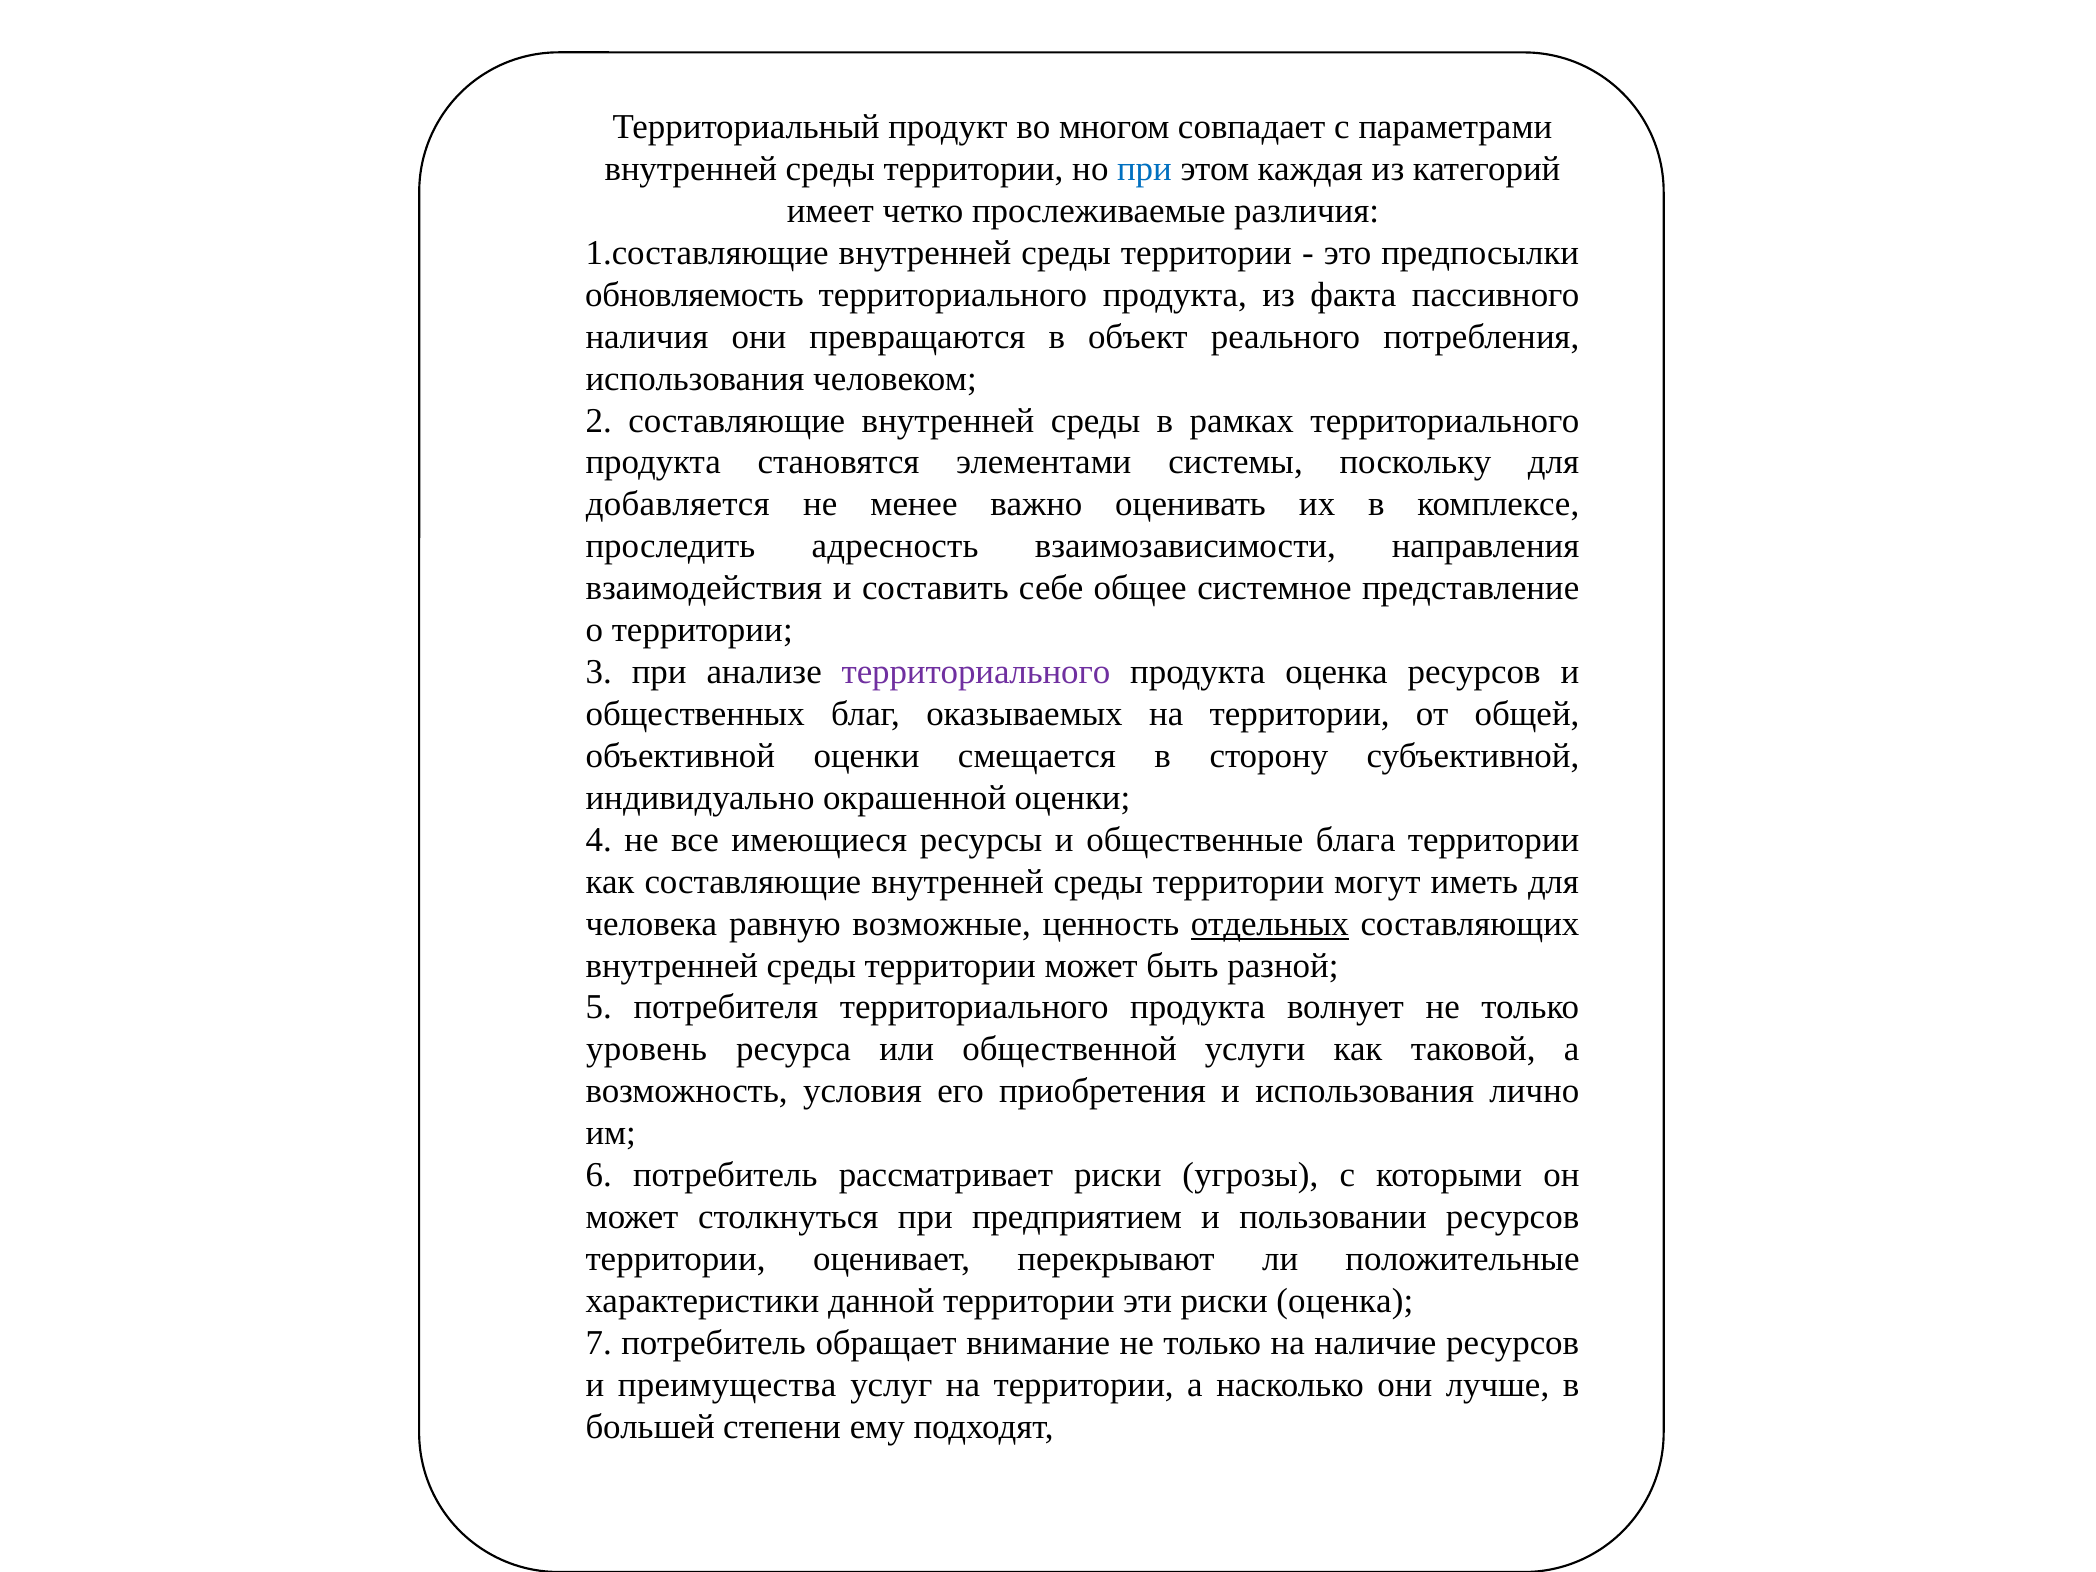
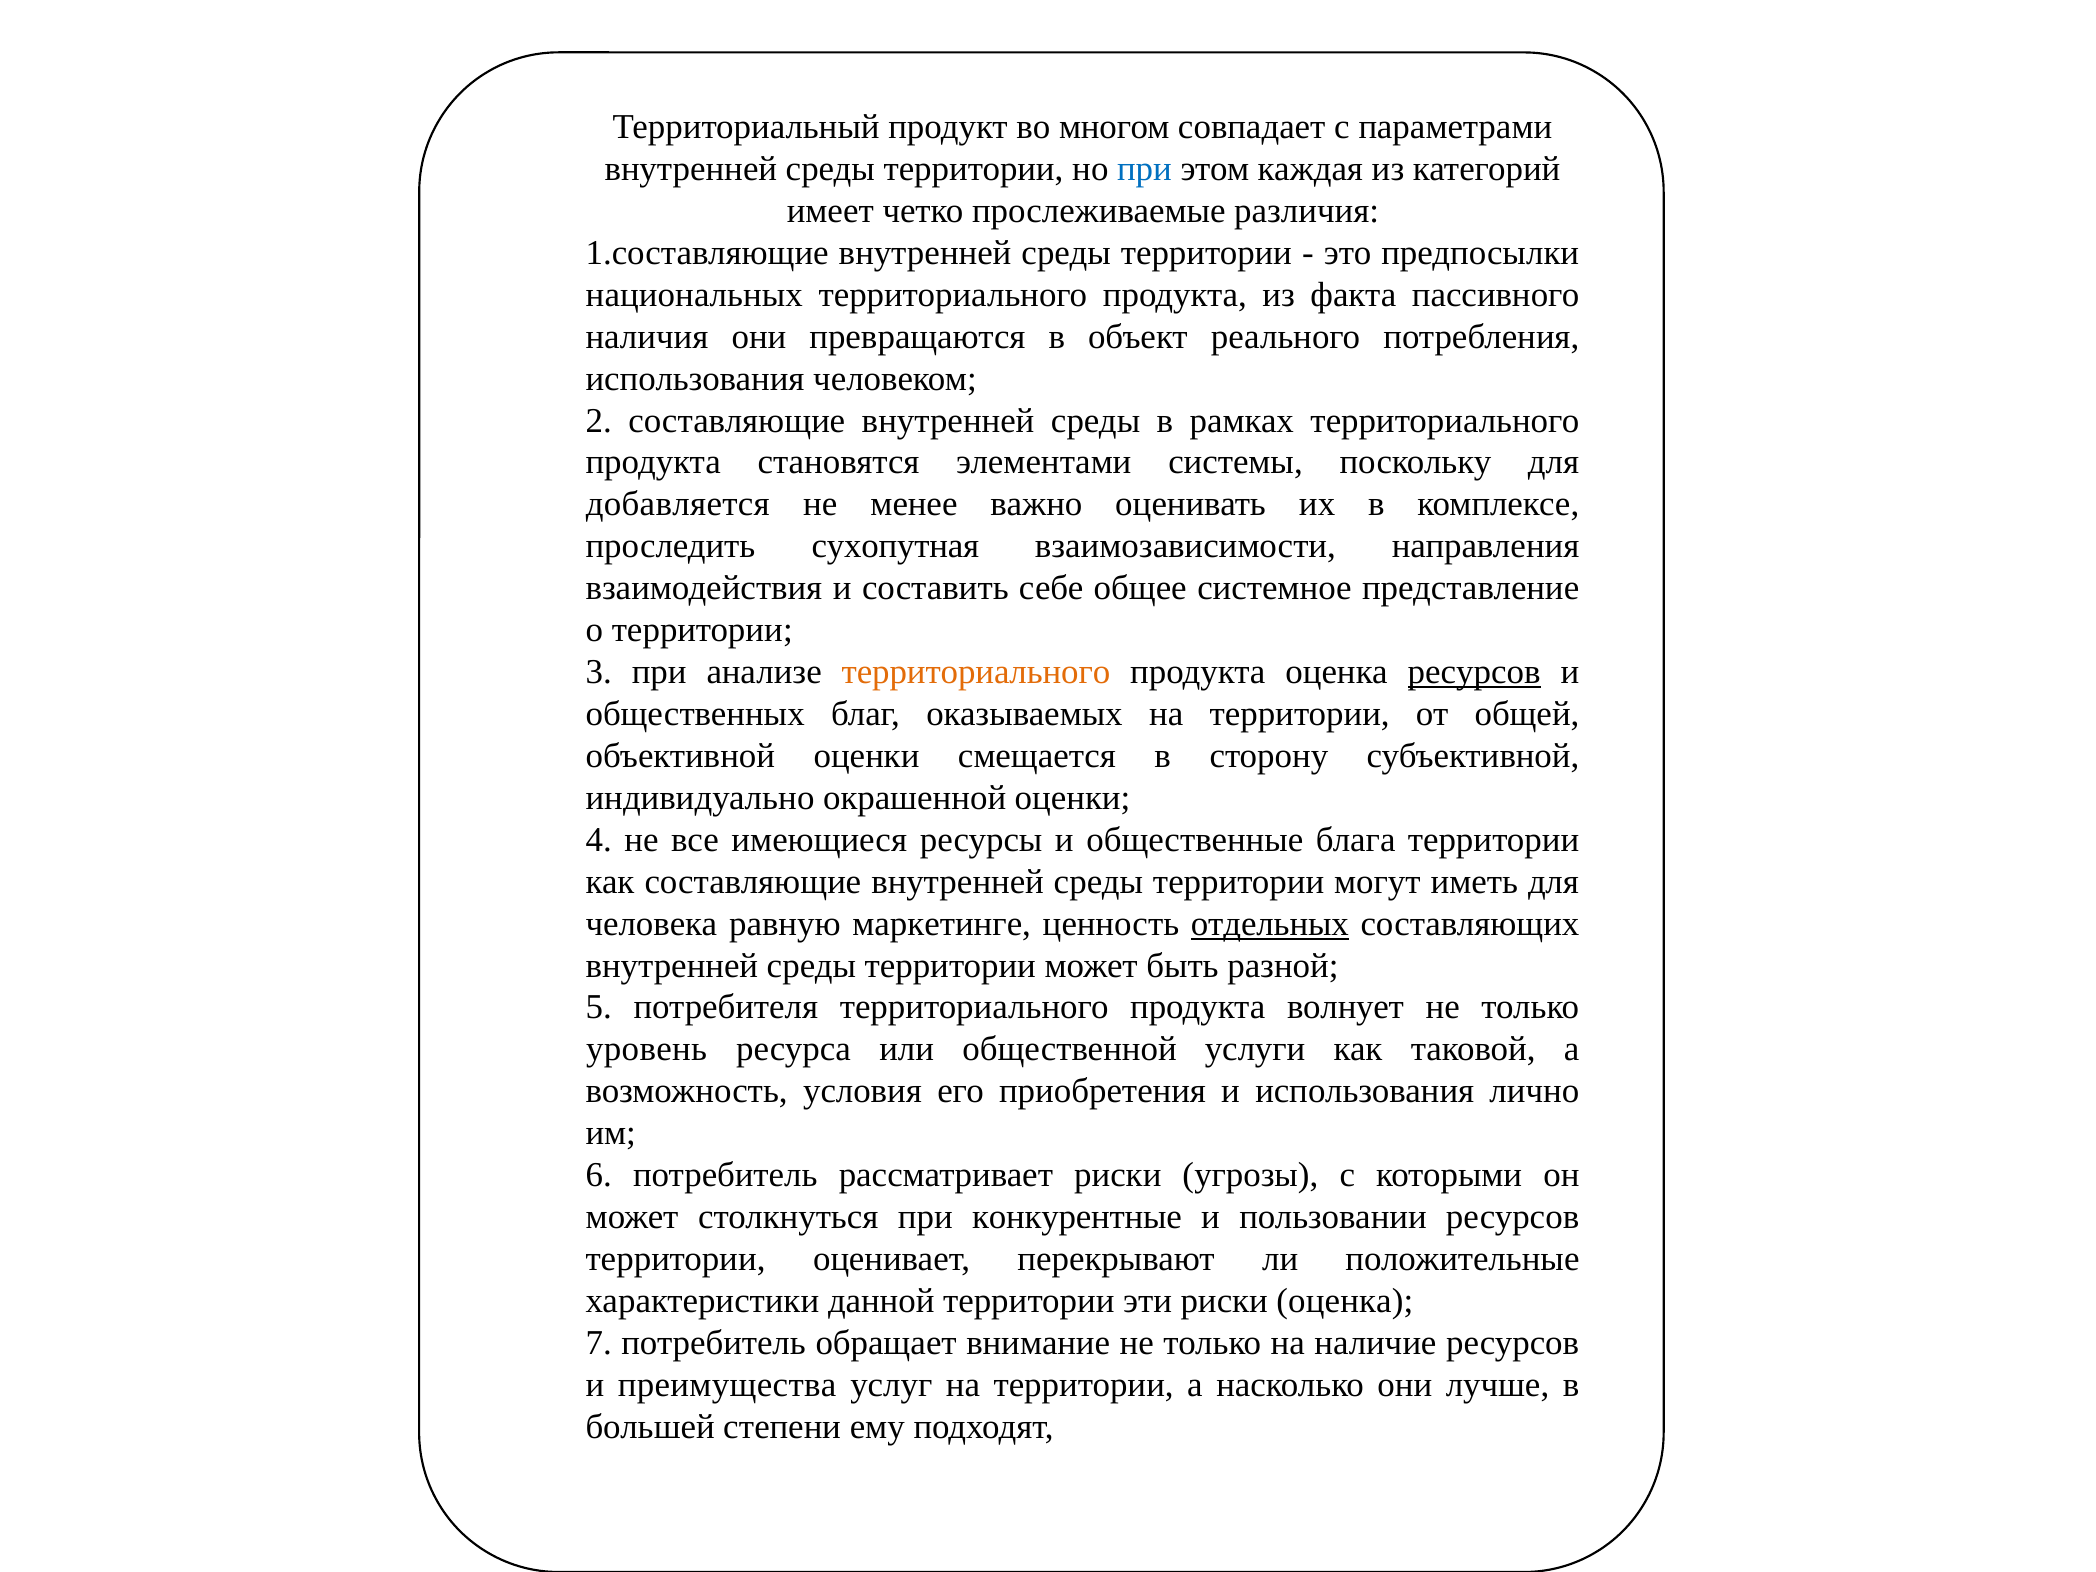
обновляемость: обновляемость -> национальных
адресность: адресность -> сухопутная
территориального at (976, 672) colour: purple -> orange
ресурсов at (1474, 672) underline: none -> present
возможные: возможные -> маркетинге
предприятием: предприятием -> конкурентные
